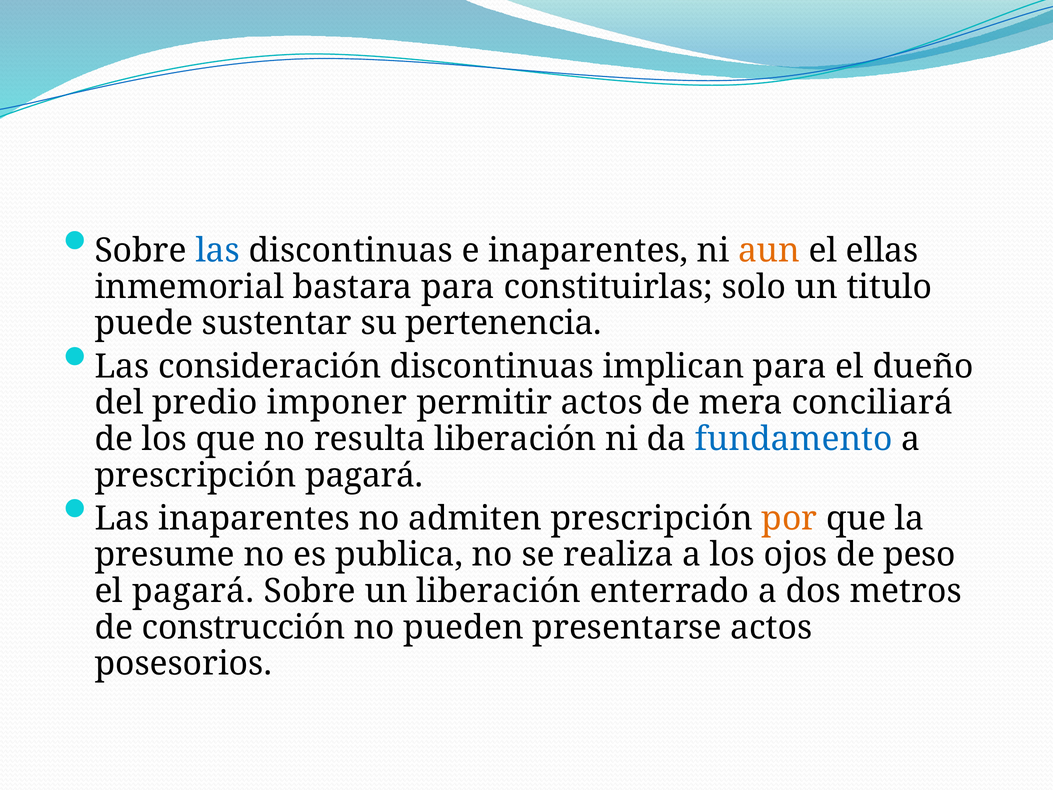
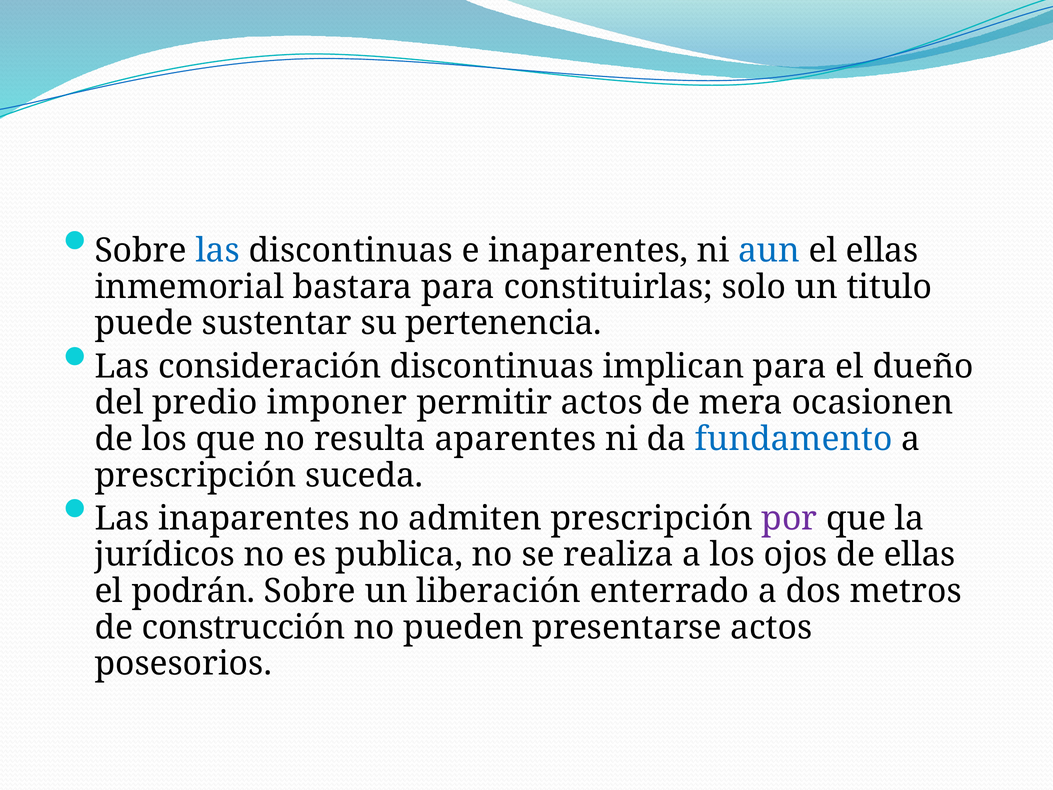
aun colour: orange -> blue
conciliará: conciliará -> ocasionen
resulta liberación: liberación -> aparentes
prescripción pagará: pagará -> suceda
por colour: orange -> purple
presume: presume -> jurídicos
de peso: peso -> ellas
el pagará: pagará -> podrán
